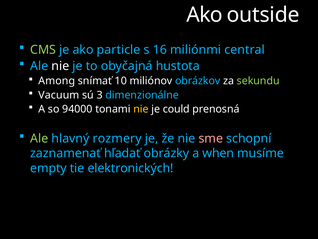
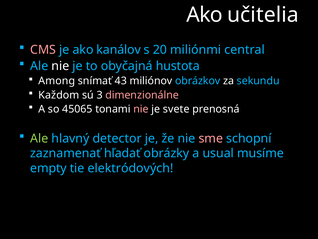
outside: outside -> učitelia
CMS colour: light green -> pink
particle: particle -> kanálov
16: 16 -> 20
10: 10 -> 43
sekundu colour: light green -> light blue
Vacuum: Vacuum -> Každom
dimenzionálne colour: light blue -> pink
94000: 94000 -> 45065
nie at (141, 109) colour: yellow -> pink
could: could -> svete
rozmery: rozmery -> detector
when: when -> usual
elektronických: elektronických -> elektródových
